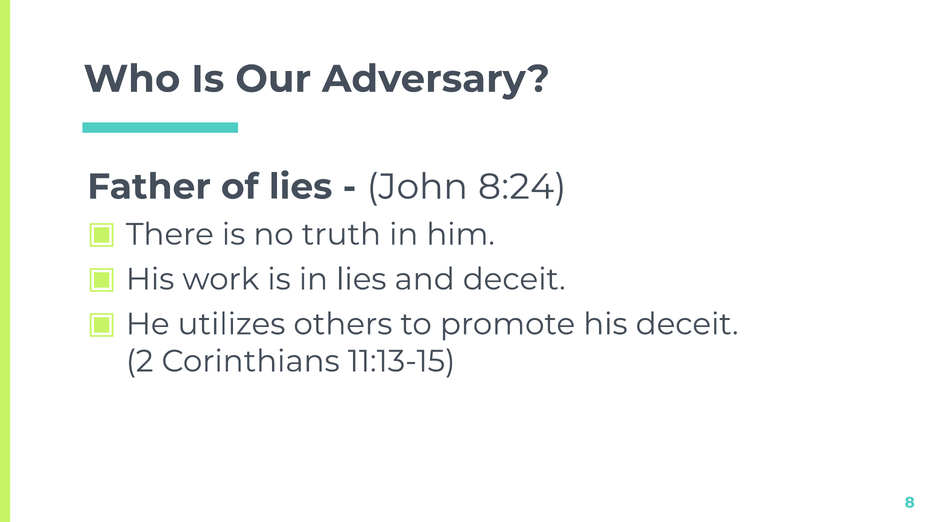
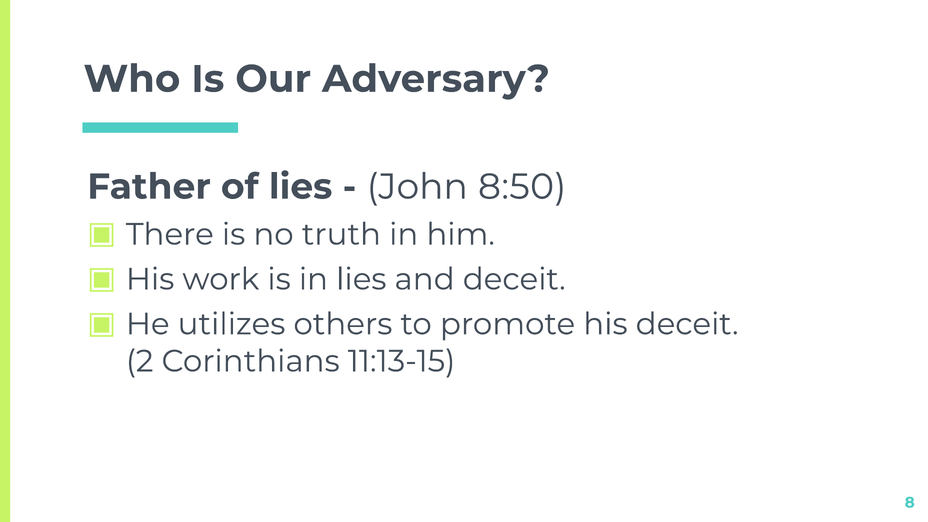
8:24: 8:24 -> 8:50
